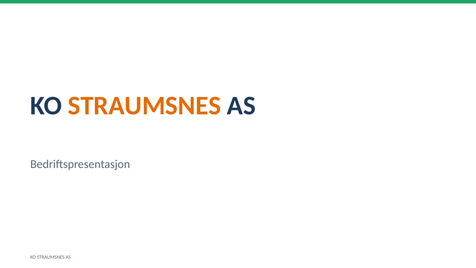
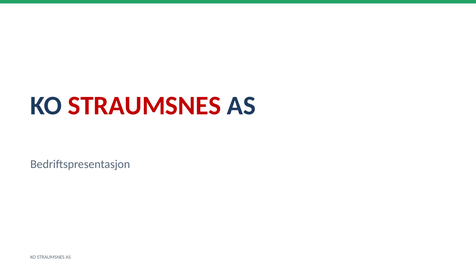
STRAUMSNES at (144, 106) colour: orange -> red
